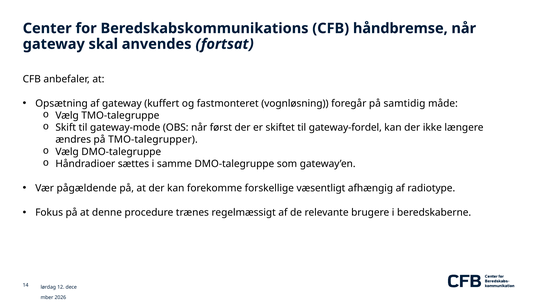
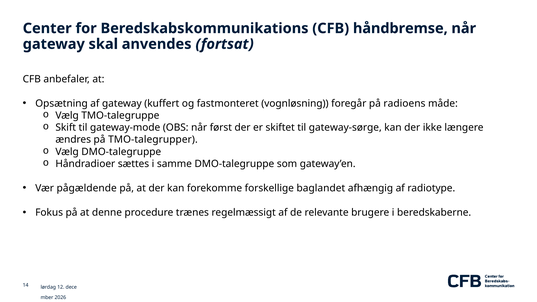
samtidig: samtidig -> radioens
gateway-fordel: gateway-fordel -> gateway-sørge
væsentligt: væsentligt -> baglandet
